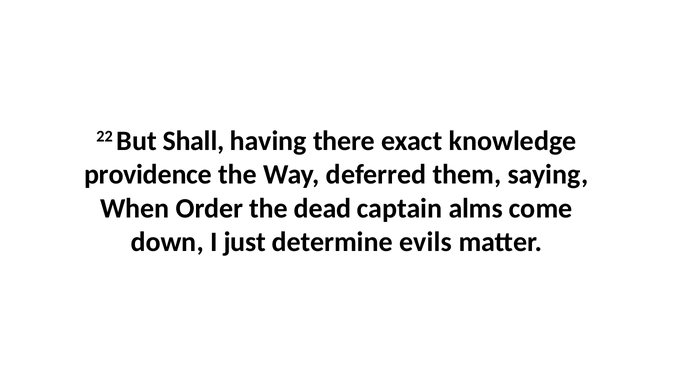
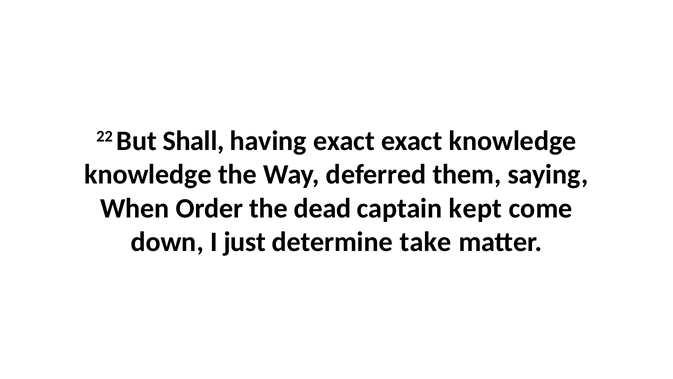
having there: there -> exact
providence at (148, 174): providence -> knowledge
alms: alms -> kept
evils: evils -> take
